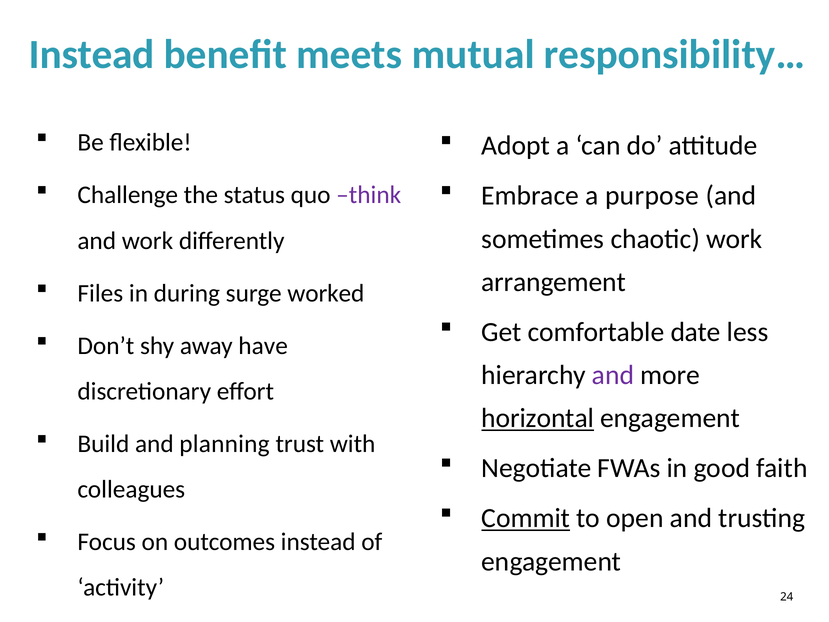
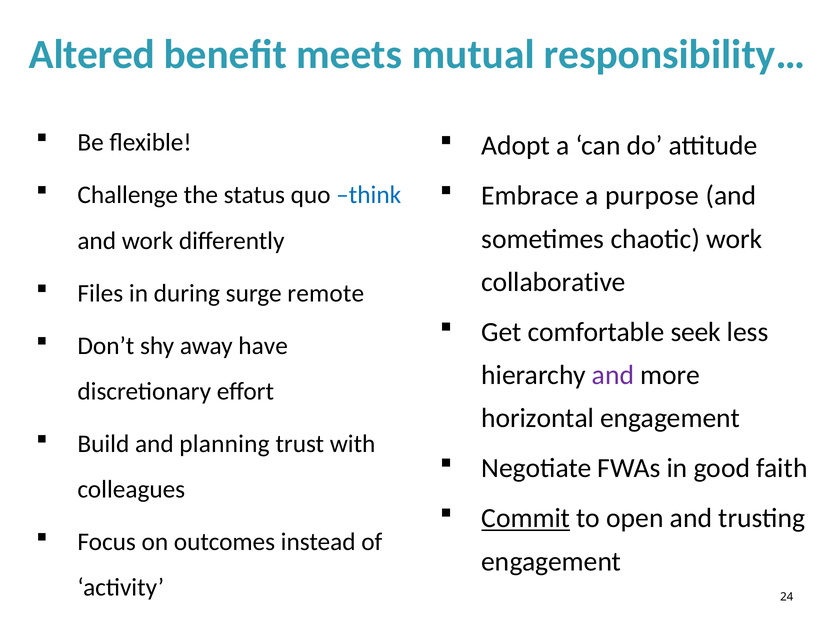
Instead at (92, 55): Instead -> Altered
think colour: purple -> blue
arrangement: arrangement -> collaborative
worked: worked -> remote
date: date -> seek
horizontal underline: present -> none
